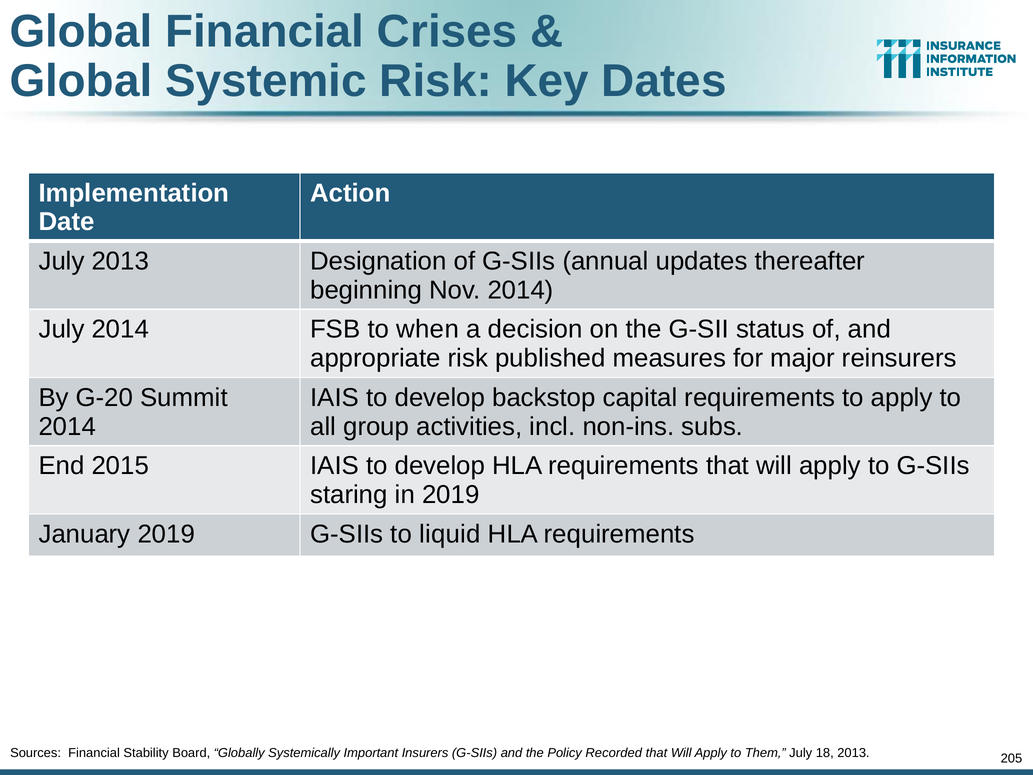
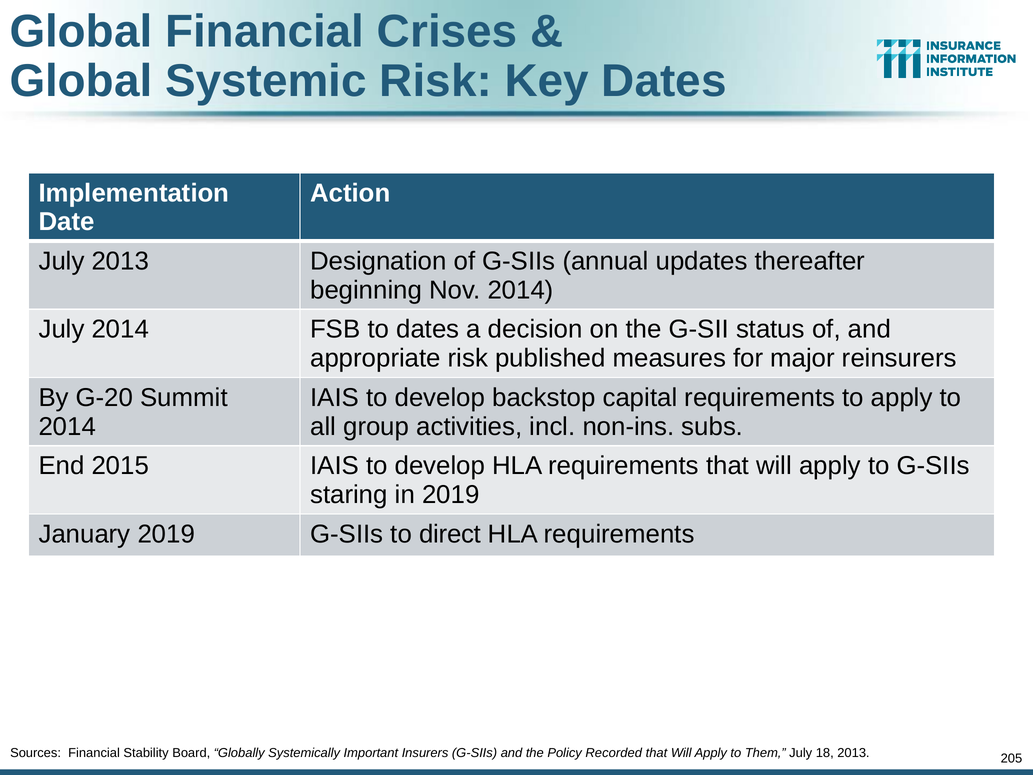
to when: when -> dates
liquid: liquid -> direct
